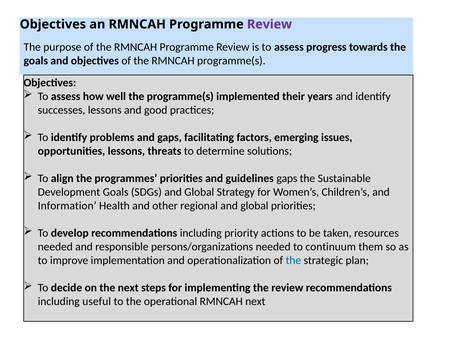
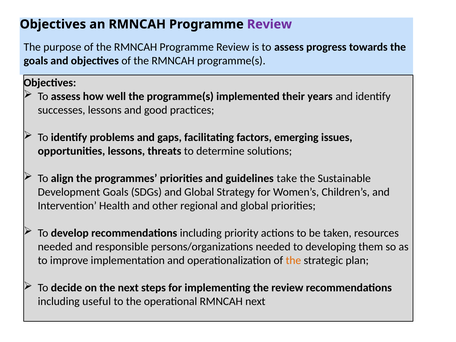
guidelines gaps: gaps -> take
Information: Information -> Intervention
continuum: continuum -> developing
the at (293, 260) colour: blue -> orange
